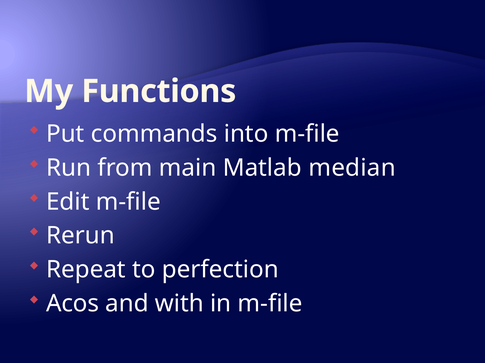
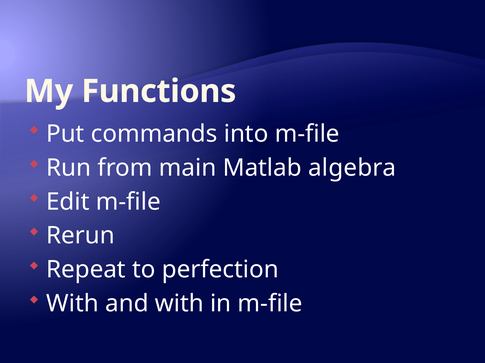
median: median -> algebra
Acos at (73, 304): Acos -> With
